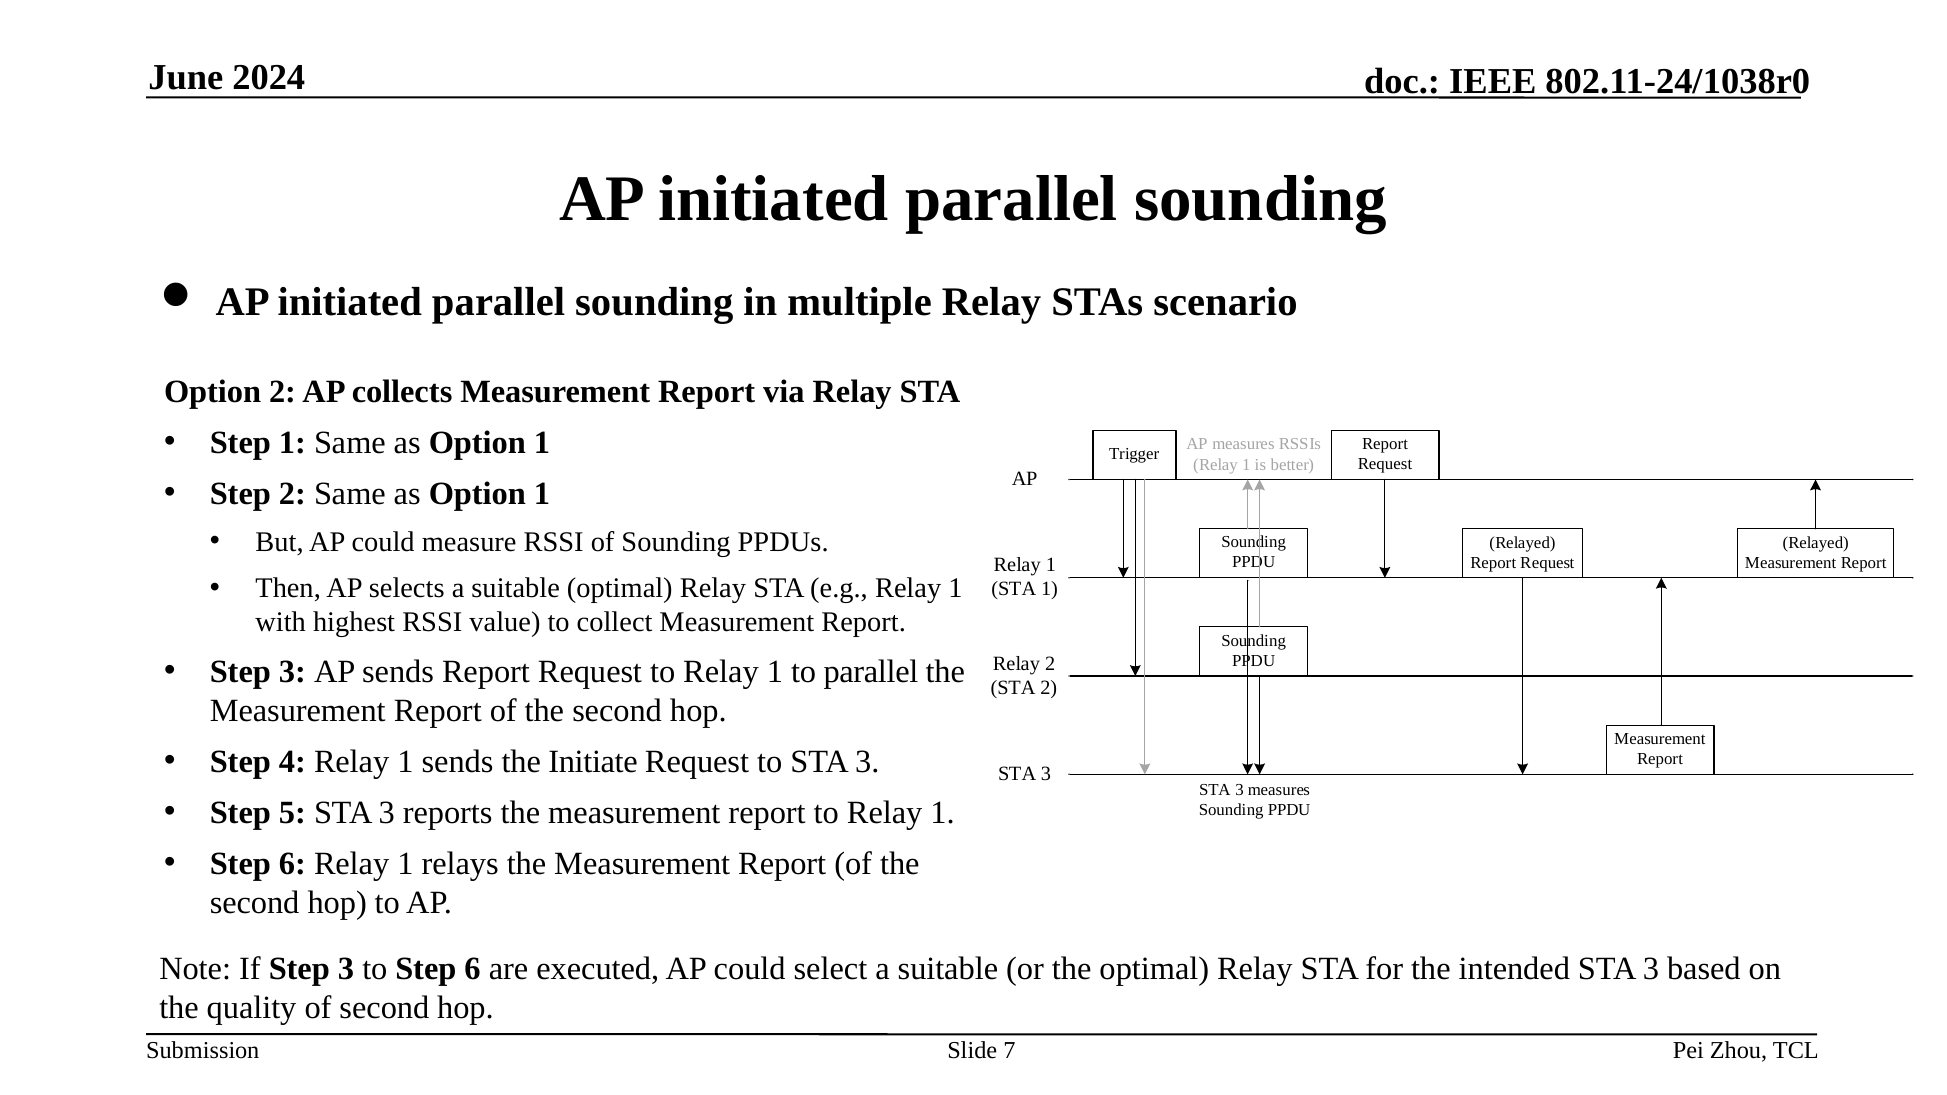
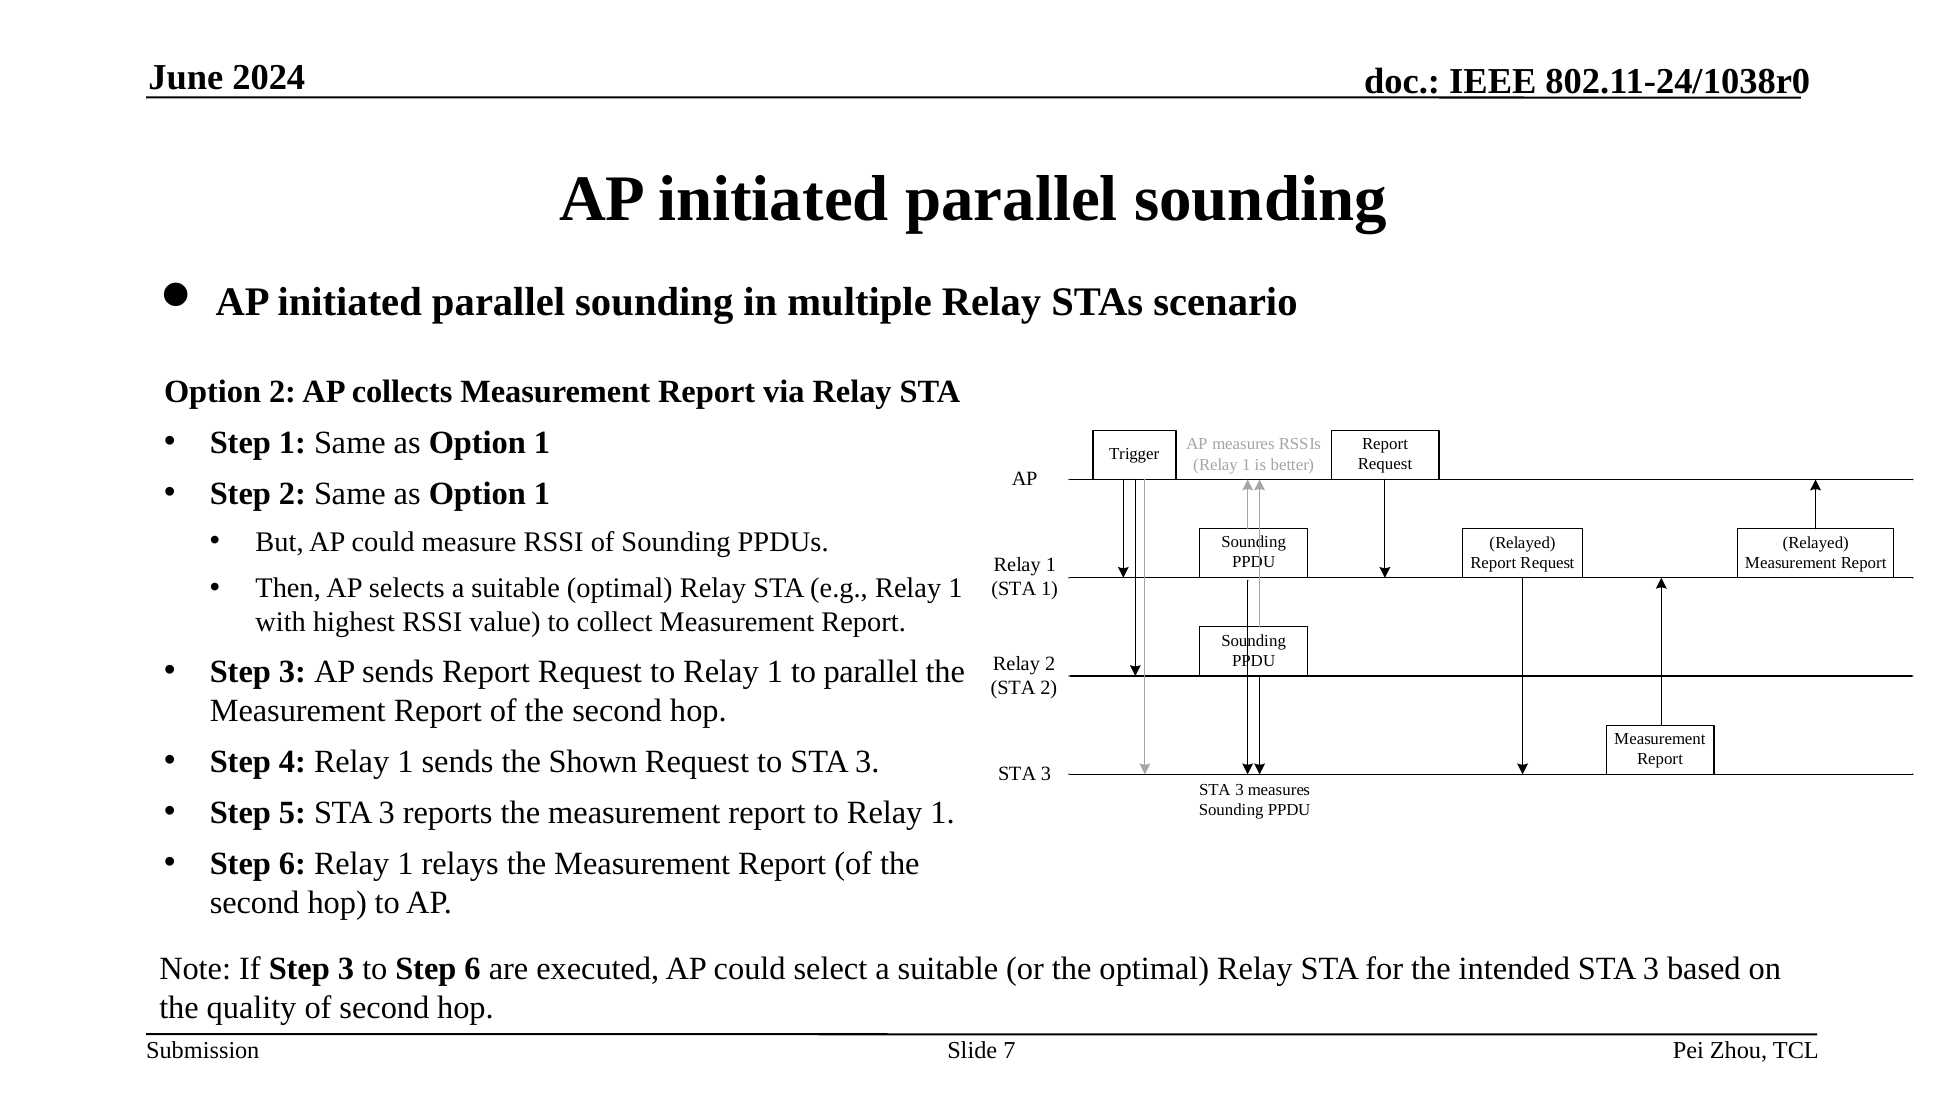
Initiate: Initiate -> Shown
